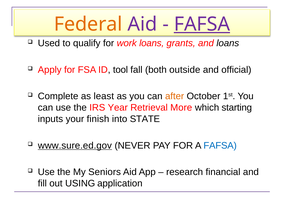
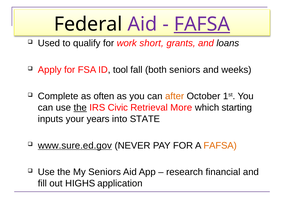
Federal colour: orange -> black
work loans: loans -> short
both outside: outside -> seniors
official: official -> weeks
least: least -> often
the at (80, 108) underline: none -> present
Year: Year -> Civic
finish: finish -> years
FAFSA at (220, 145) colour: blue -> orange
USING: USING -> HIGHS
